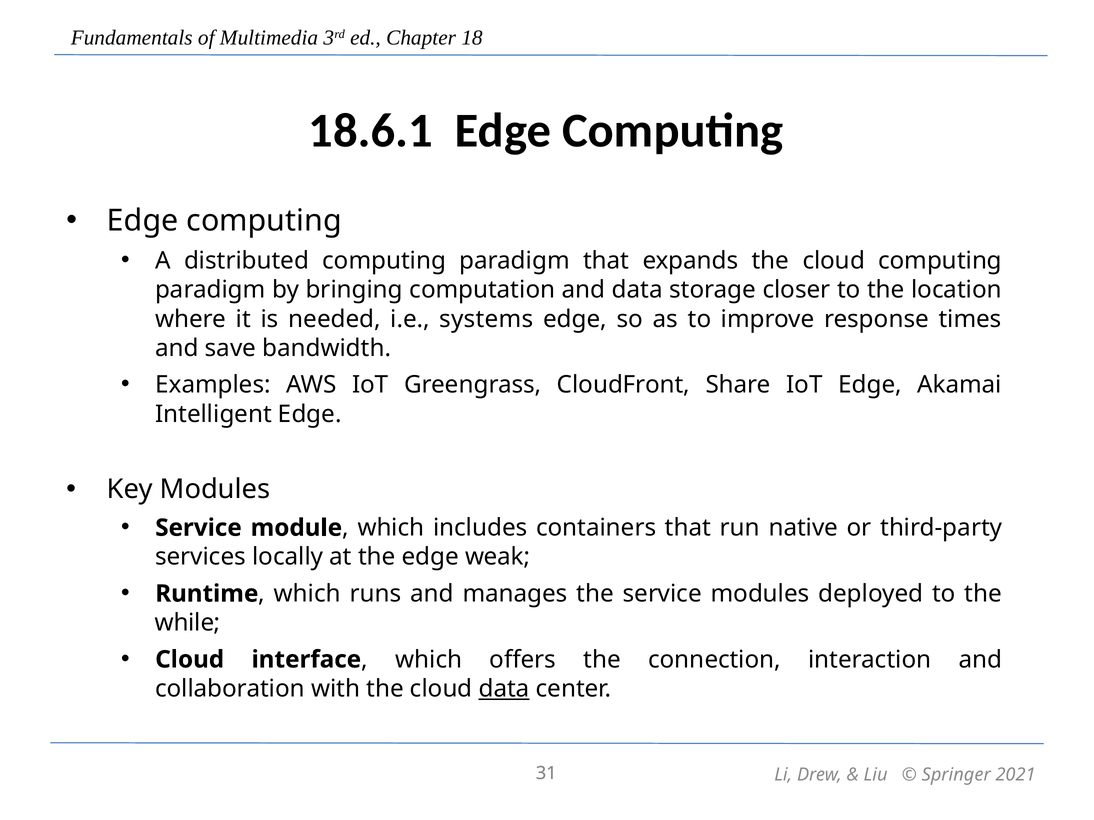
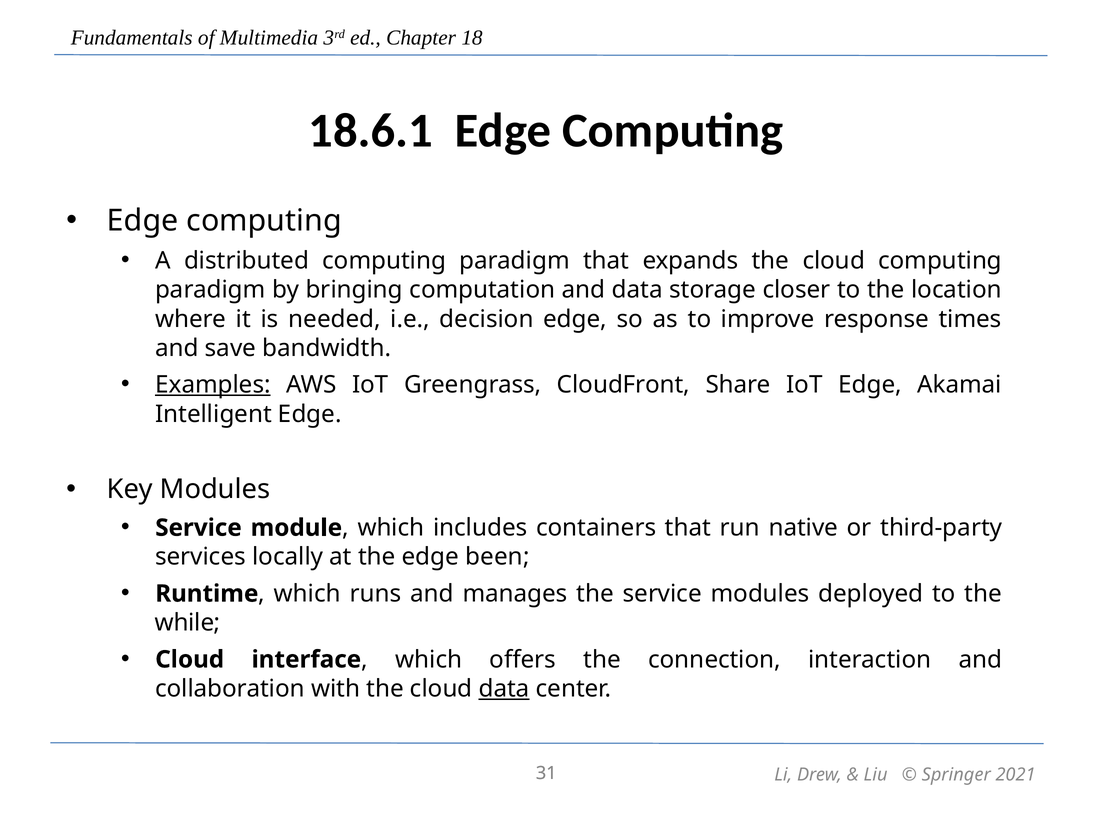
systems: systems -> decision
Examples underline: none -> present
weak: weak -> been
